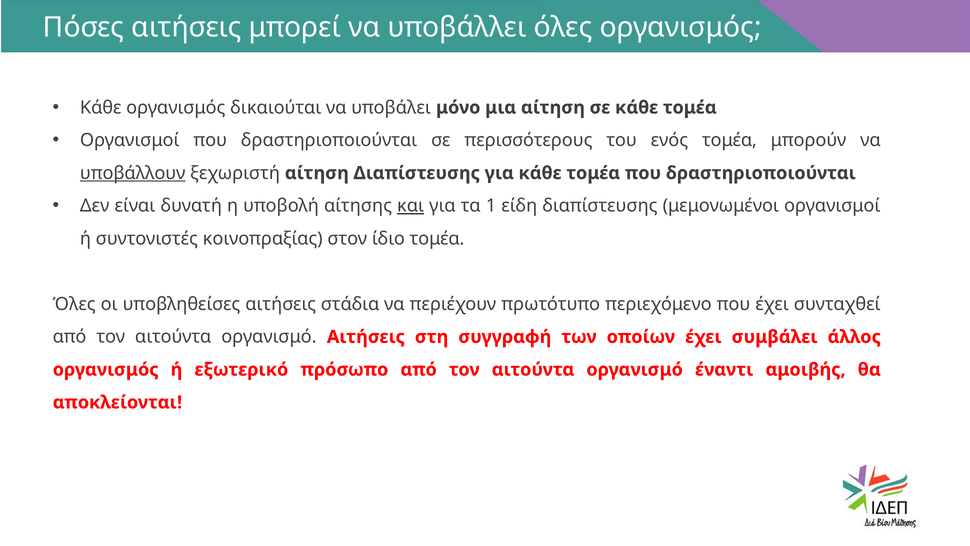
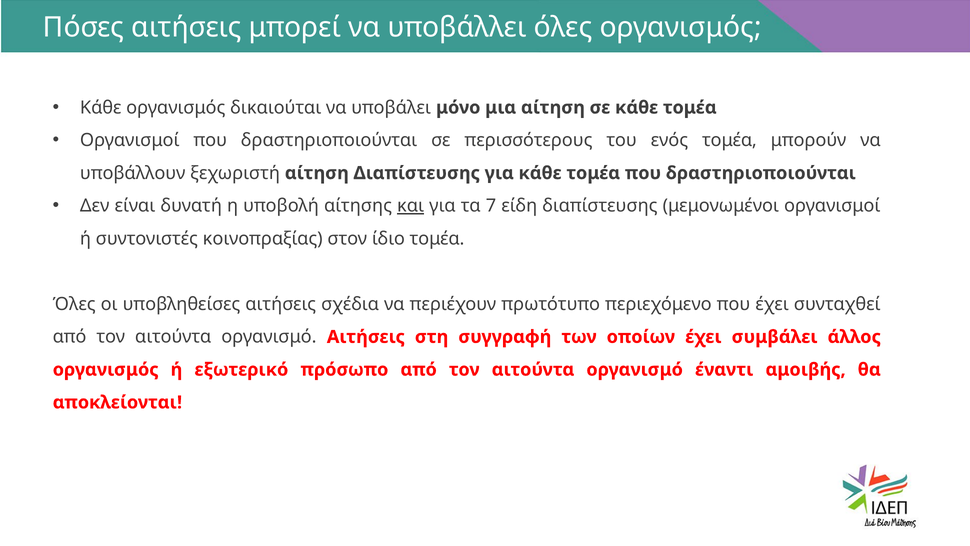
υποβάλλουν underline: present -> none
1: 1 -> 7
στάδια: στάδια -> σχέδια
